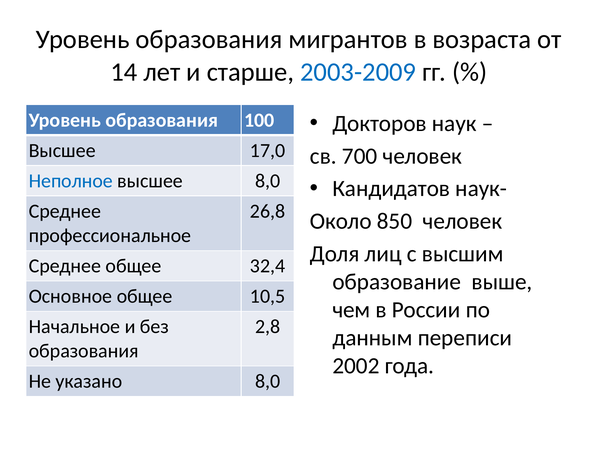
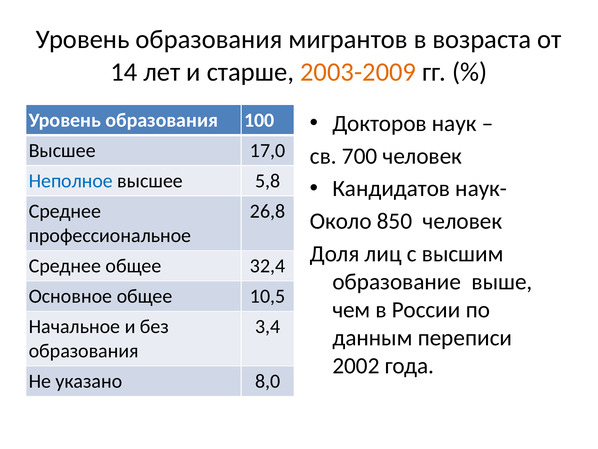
2003-2009 colour: blue -> orange
высшее 8,0: 8,0 -> 5,8
2,8: 2,8 -> 3,4
